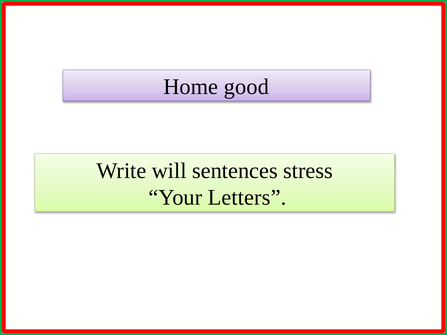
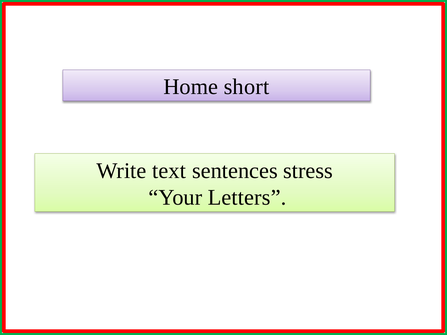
good: good -> short
will: will -> text
